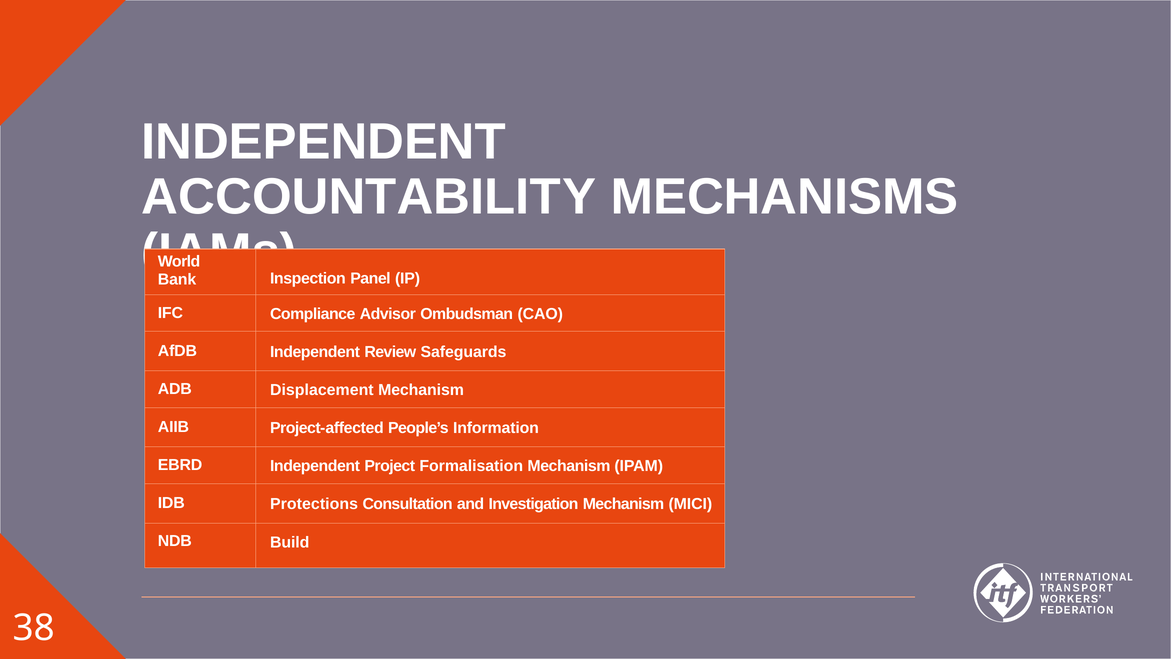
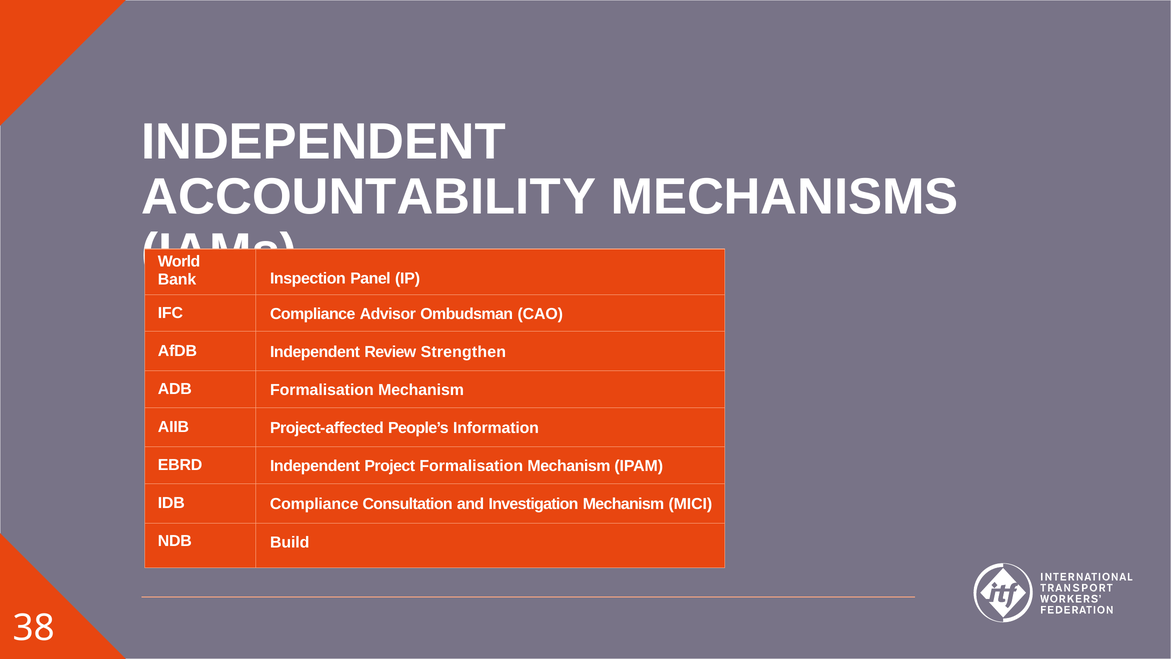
Safeguards: Safeguards -> Strengthen
ADB Displacement: Displacement -> Formalisation
IDB Protections: Protections -> Compliance
